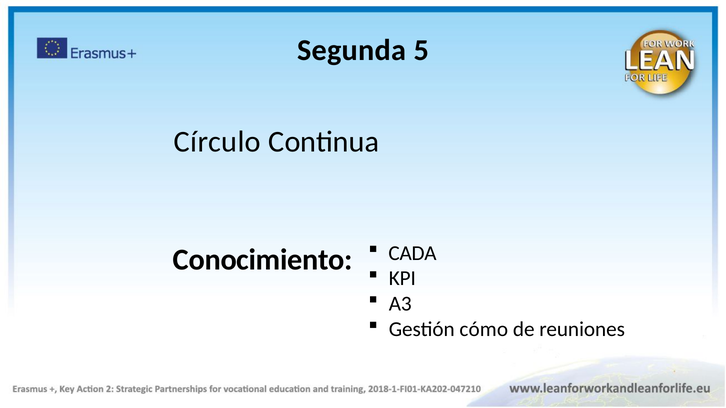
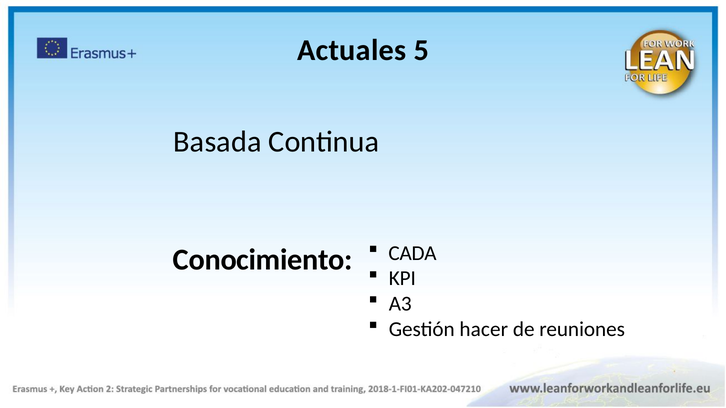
Segunda: Segunda -> Actuales
Círculo: Círculo -> Basada
cómo: cómo -> hacer
